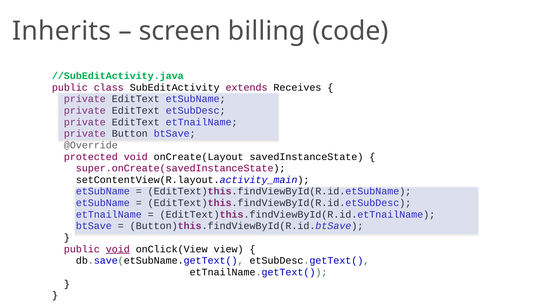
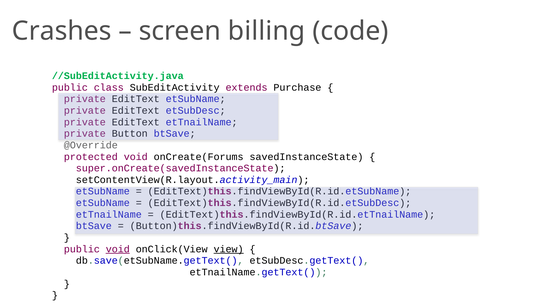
Inherits: Inherits -> Crashes
Receives: Receives -> Purchase
onCreate(Layout: onCreate(Layout -> onCreate(Forums
view underline: none -> present
